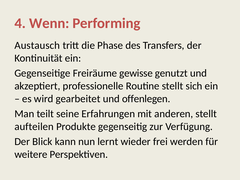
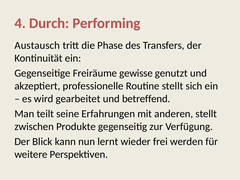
Wenn: Wenn -> Durch
offenlegen: offenlegen -> betreffend
aufteilen: aufteilen -> zwischen
